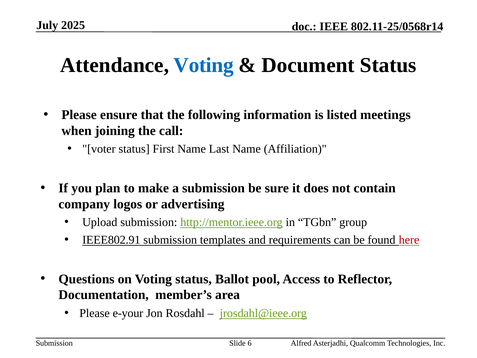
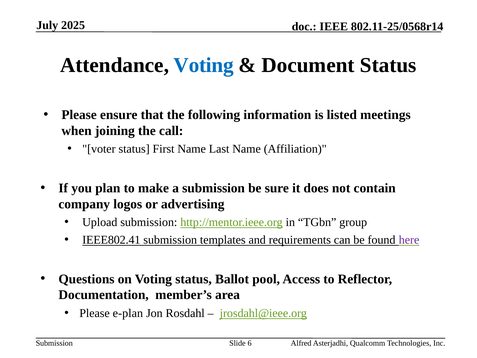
IEEE802.91: IEEE802.91 -> IEEE802.41
here colour: red -> purple
e-your: e-your -> e-plan
